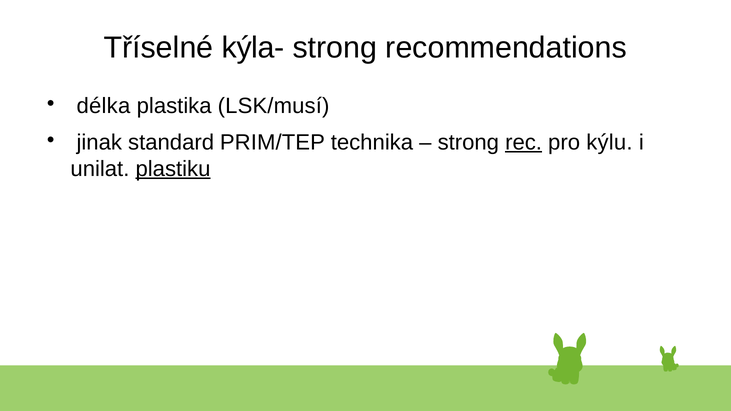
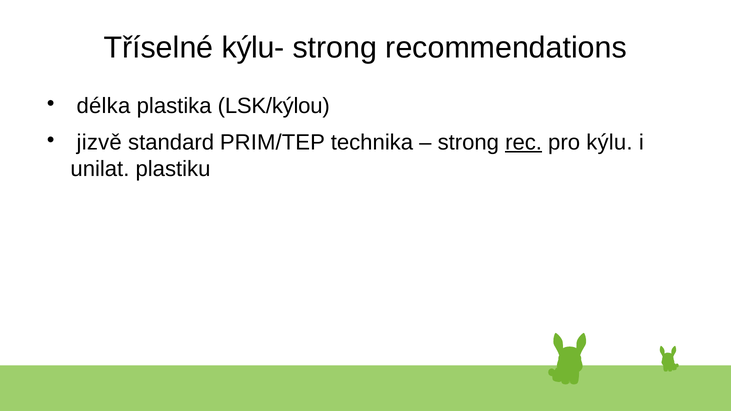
kýla-: kýla- -> kýlu-
LSK/musí: LSK/musí -> LSK/kýlou
jinak: jinak -> jizvě
plastiku underline: present -> none
